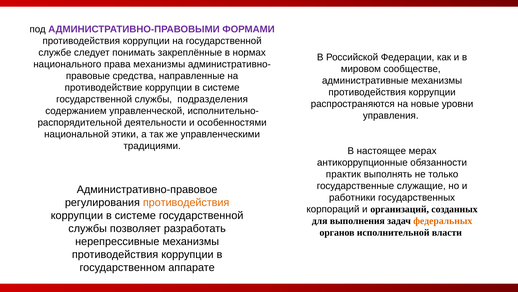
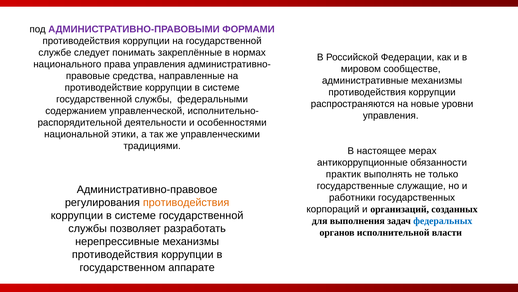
права механизмы: механизмы -> управления
подразделения: подразделения -> федеральными
федеральных colour: orange -> blue
